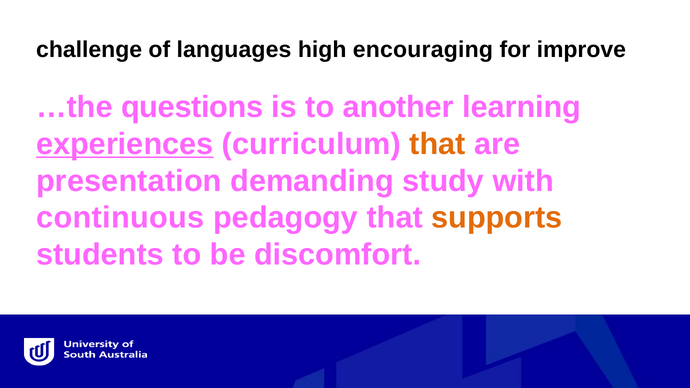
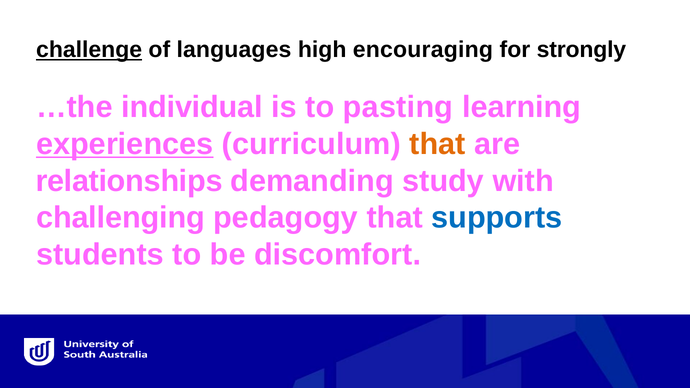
challenge underline: none -> present
improve: improve -> strongly
questions: questions -> individual
another: another -> pasting
presentation: presentation -> relationships
continuous: continuous -> challenging
supports colour: orange -> blue
